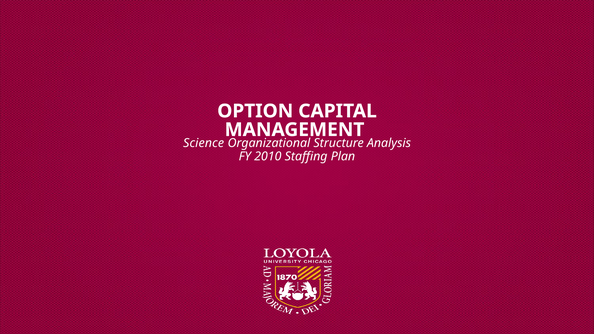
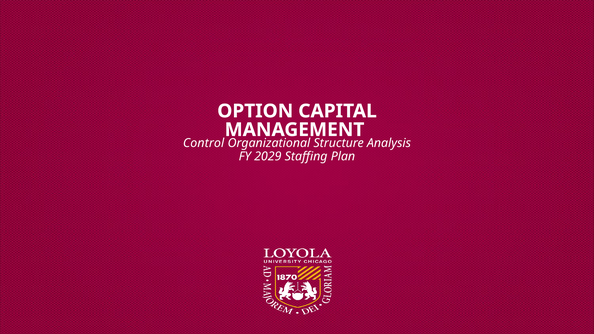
Science: Science -> Control
2010: 2010 -> 2029
